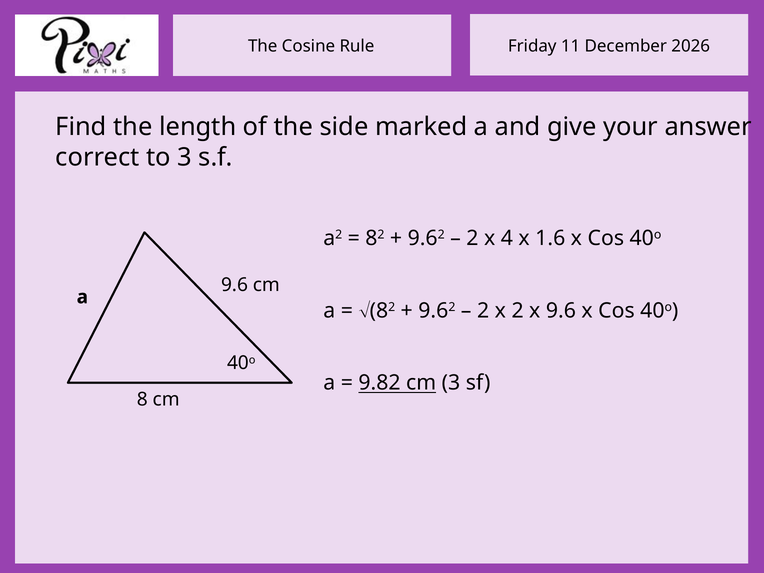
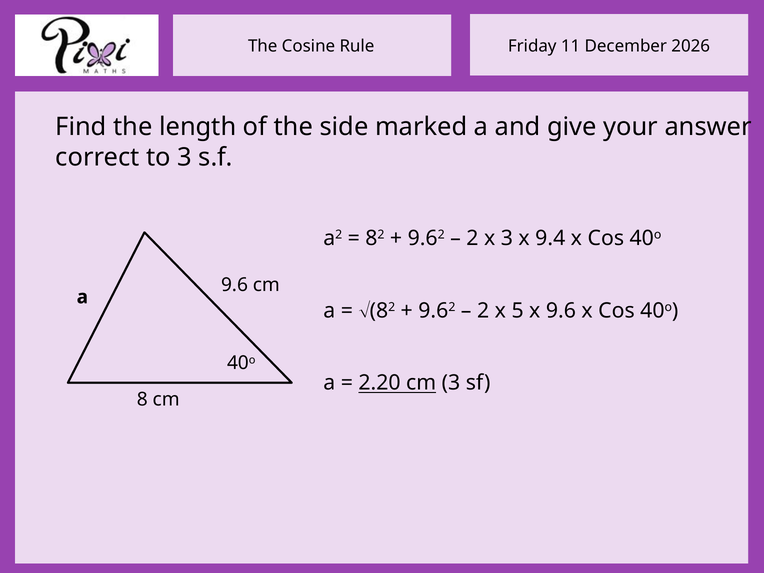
x 4: 4 -> 3
1.6: 1.6 -> 9.4
x 2: 2 -> 5
9.82: 9.82 -> 2.20
